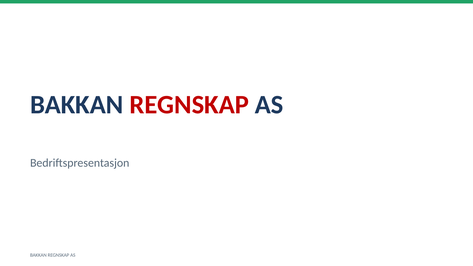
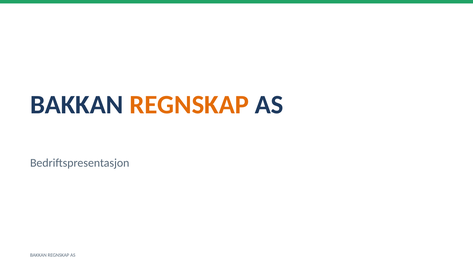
REGNSKAP at (189, 105) colour: red -> orange
